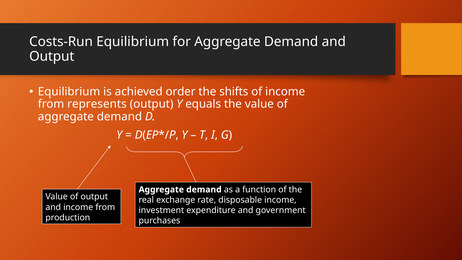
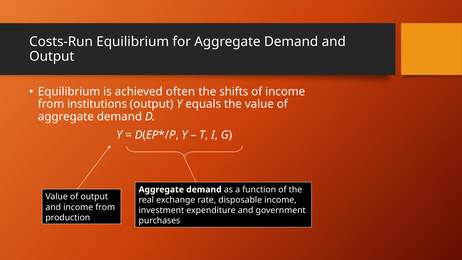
order: order -> often
represents: represents -> institutions
